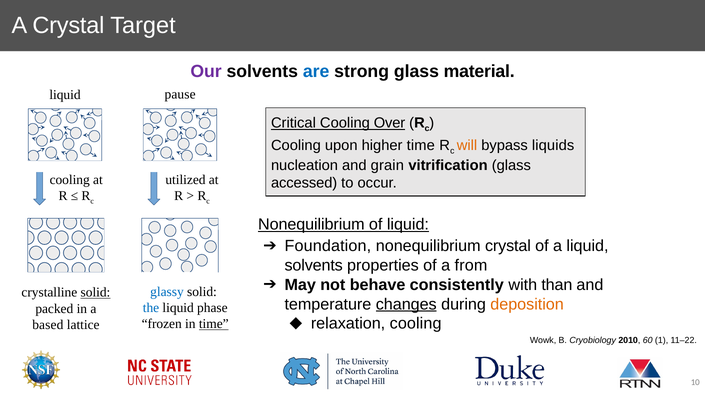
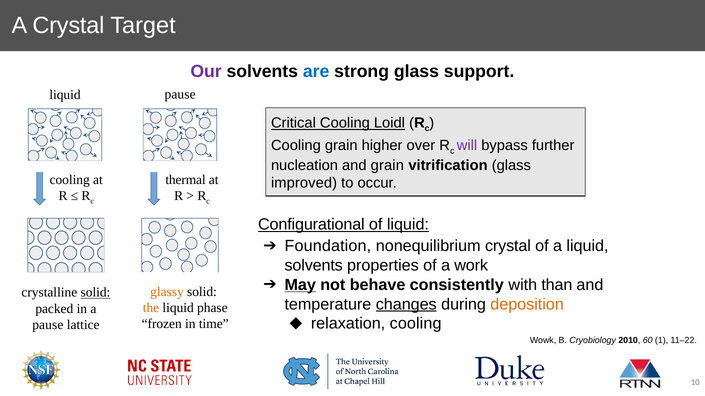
material: material -> support
Over: Over -> Loidl
Cooling upon: upon -> grain
higher time: time -> over
will colour: orange -> purple
liquids: liquids -> further
utilized: utilized -> thermal
accessed: accessed -> improved
Nonequilibrium at (311, 225): Nonequilibrium -> Configurational
from: from -> work
May underline: none -> present
glassy colour: blue -> orange
the colour: blue -> orange
time at (214, 324) underline: present -> none
based at (48, 325): based -> pause
